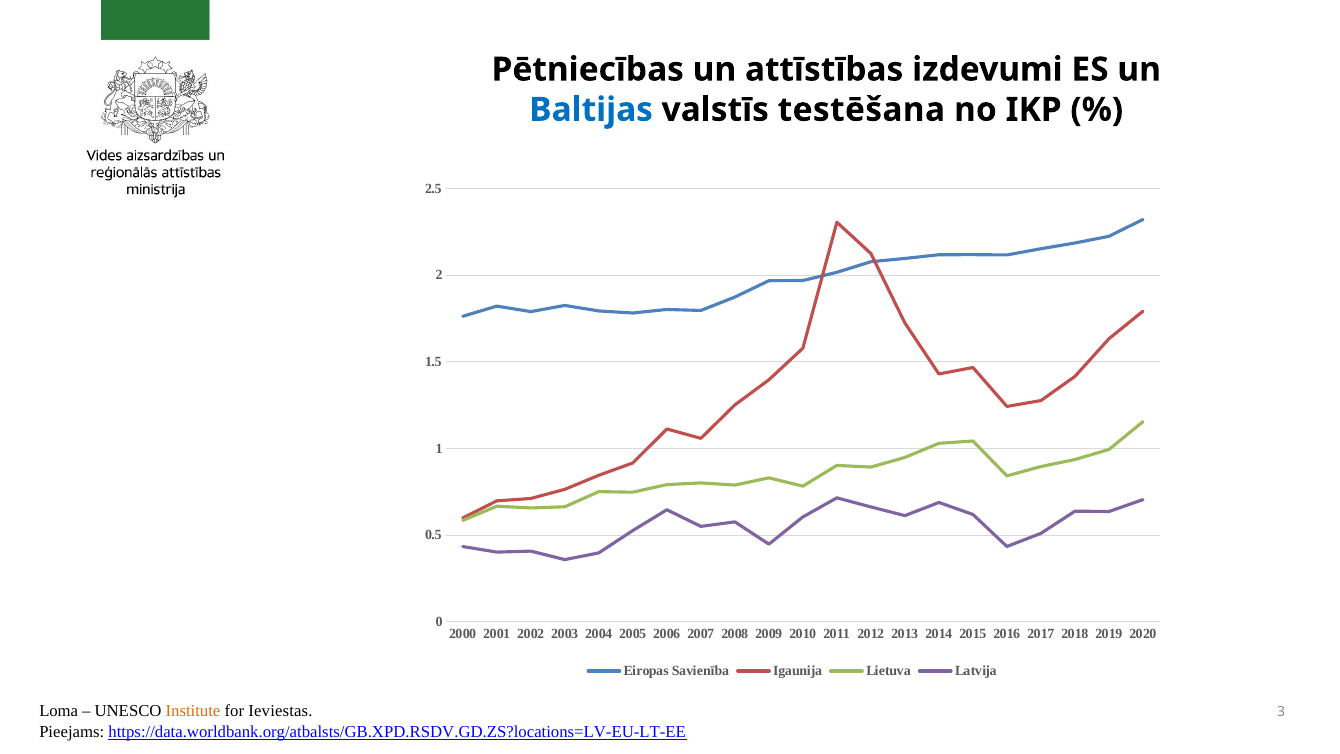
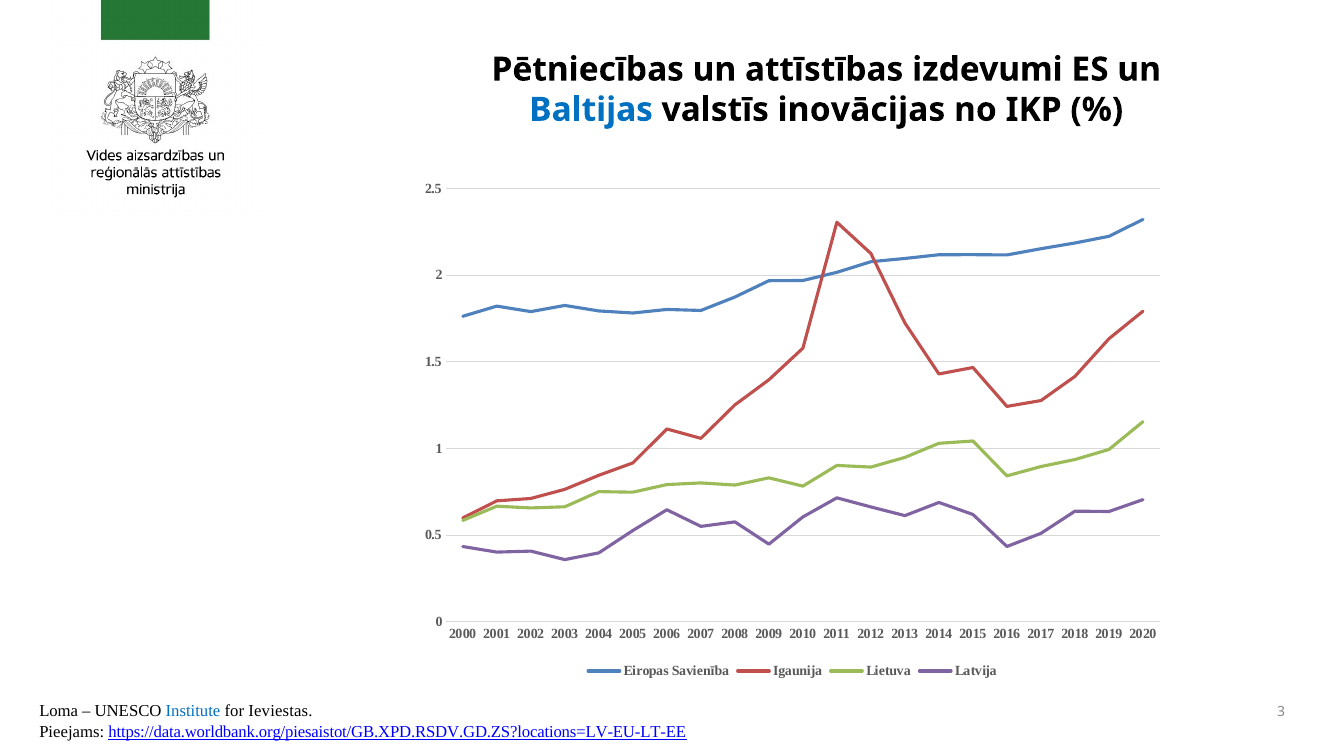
testēšana: testēšana -> inovācijas
Institute colour: orange -> blue
https://data.worldbank.org/atbalsts/GB.XPD.RSDV.GD.ZS?locations=LV-EU-LT-EE: https://data.worldbank.org/atbalsts/GB.XPD.RSDV.GD.ZS?locations=LV-EU-LT-EE -> https://data.worldbank.org/piesaistot/GB.XPD.RSDV.GD.ZS?locations=LV-EU-LT-EE
